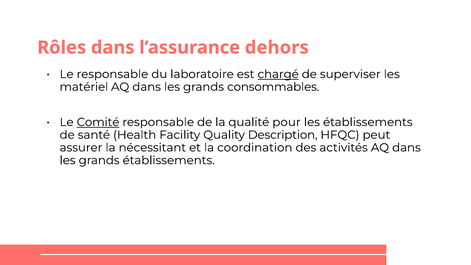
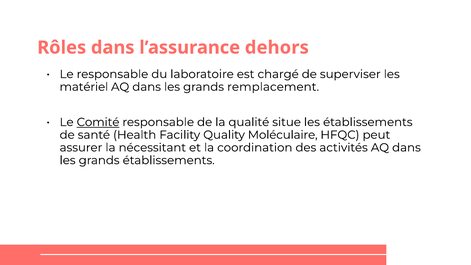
chargé underline: present -> none
consommables: consommables -> remplacement
pour: pour -> situe
Description: Description -> Moléculaire
